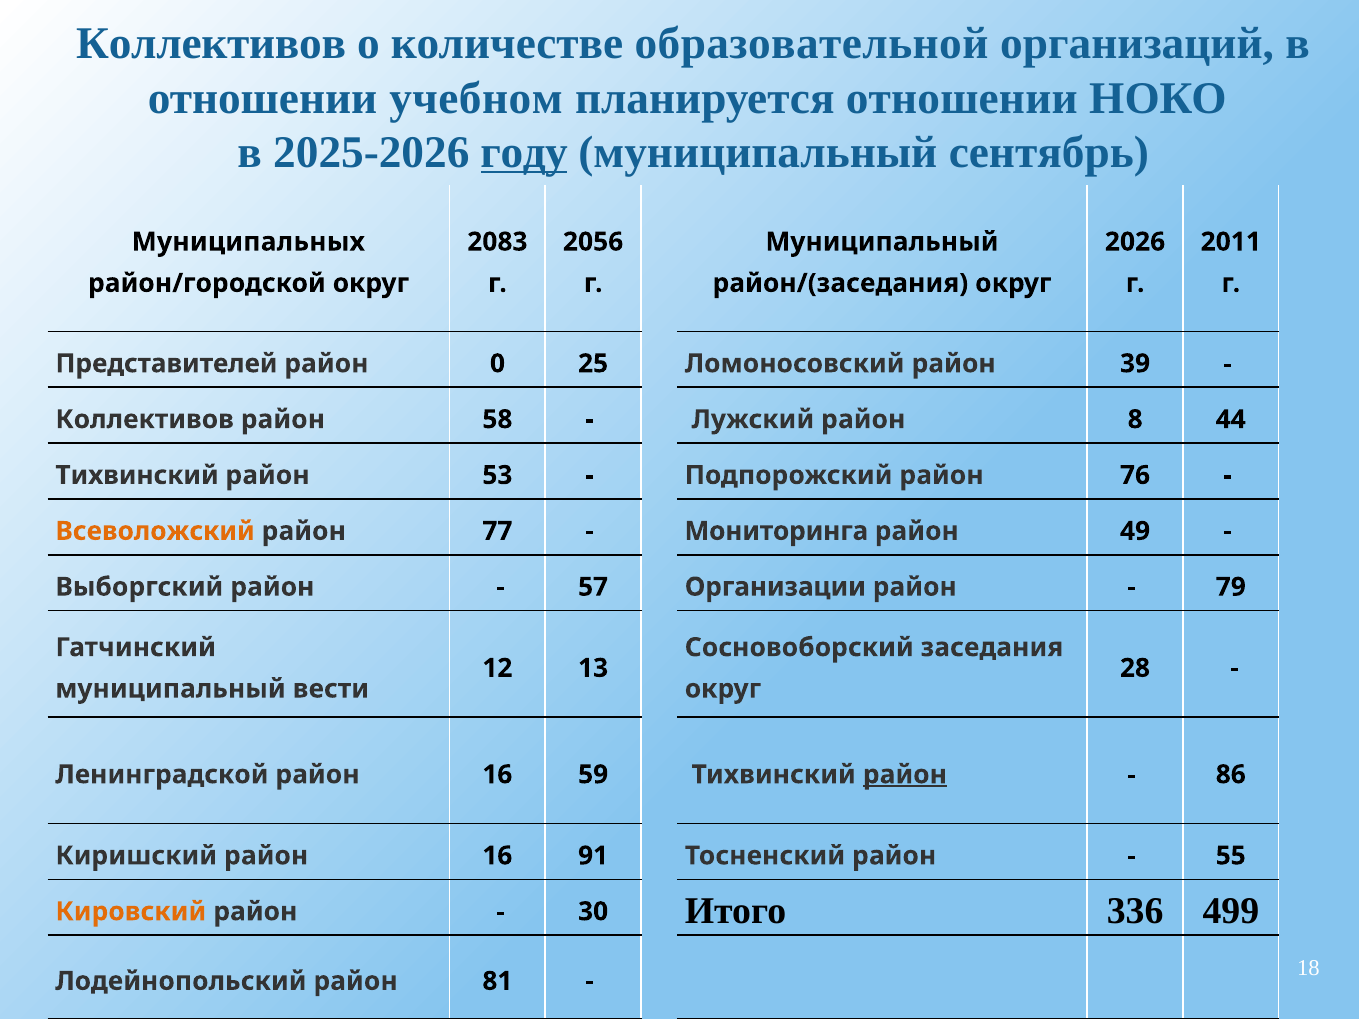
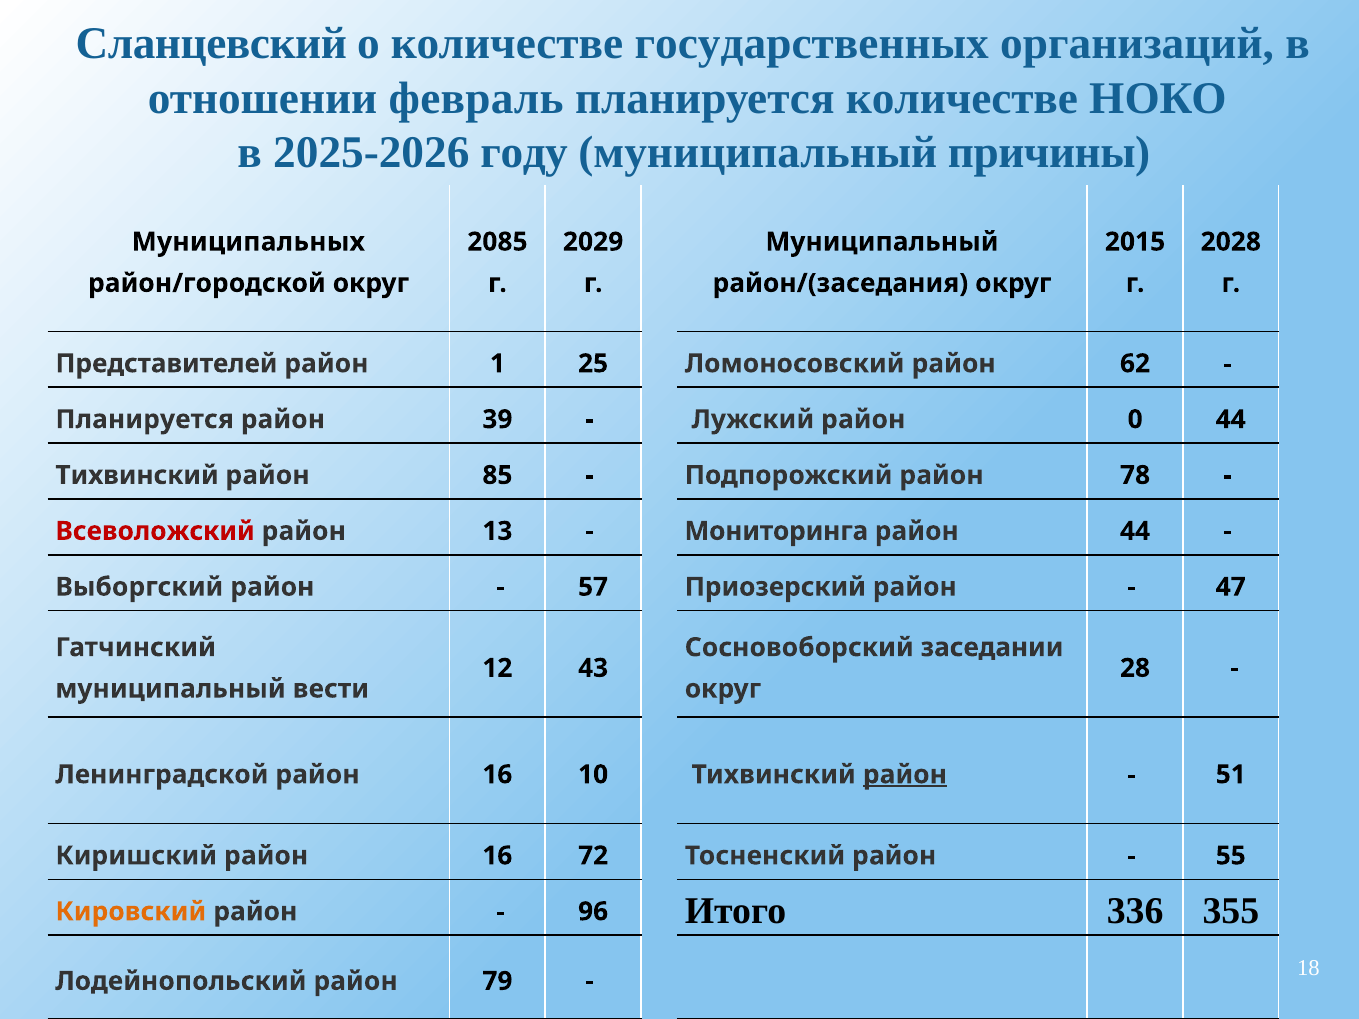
Коллективов at (211, 44): Коллективов -> Сланцевский
образовательной: образовательной -> государственных
учебном: учебном -> февраль
планируется отношении: отношении -> количестве
году underline: present -> none
сентябрь: сентябрь -> причины
2083: 2083 -> 2085
2056: 2056 -> 2029
2026: 2026 -> 2015
2011: 2011 -> 2028
0: 0 -> 1
39: 39 -> 62
Коллективов at (145, 420): Коллективов -> Планируется
58: 58 -> 39
8: 8 -> 0
53: 53 -> 85
76: 76 -> 78
Всеволожский colour: orange -> red
77: 77 -> 13
район 49: 49 -> 44
Организации: Организации -> Приозерский
79: 79 -> 47
заседания: заседания -> заседании
13: 13 -> 43
59: 59 -> 10
86: 86 -> 51
91: 91 -> 72
30: 30 -> 96
499: 499 -> 355
81: 81 -> 79
